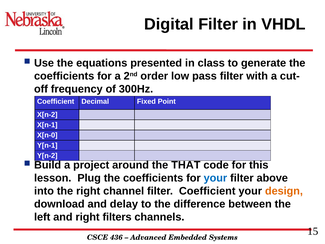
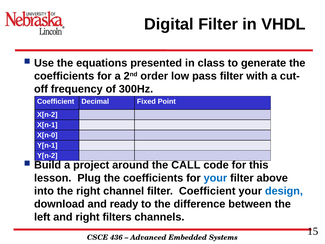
THAT: THAT -> CALL
design colour: orange -> blue
delay: delay -> ready
